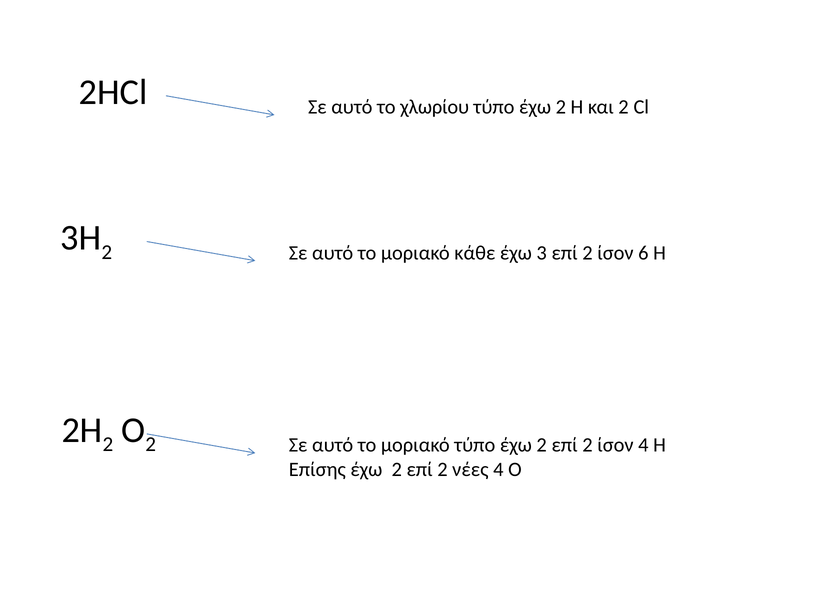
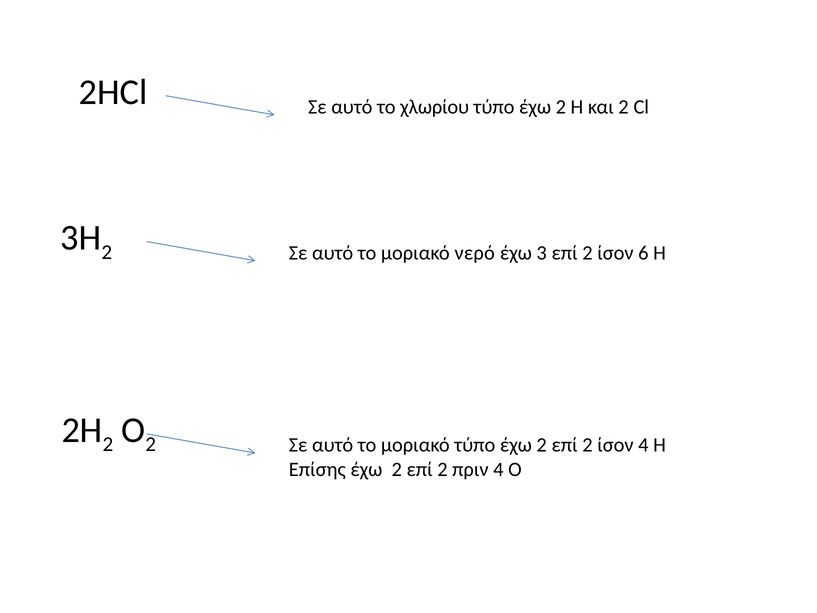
κάθε: κάθε -> νερό
νέες: νέες -> πριν
